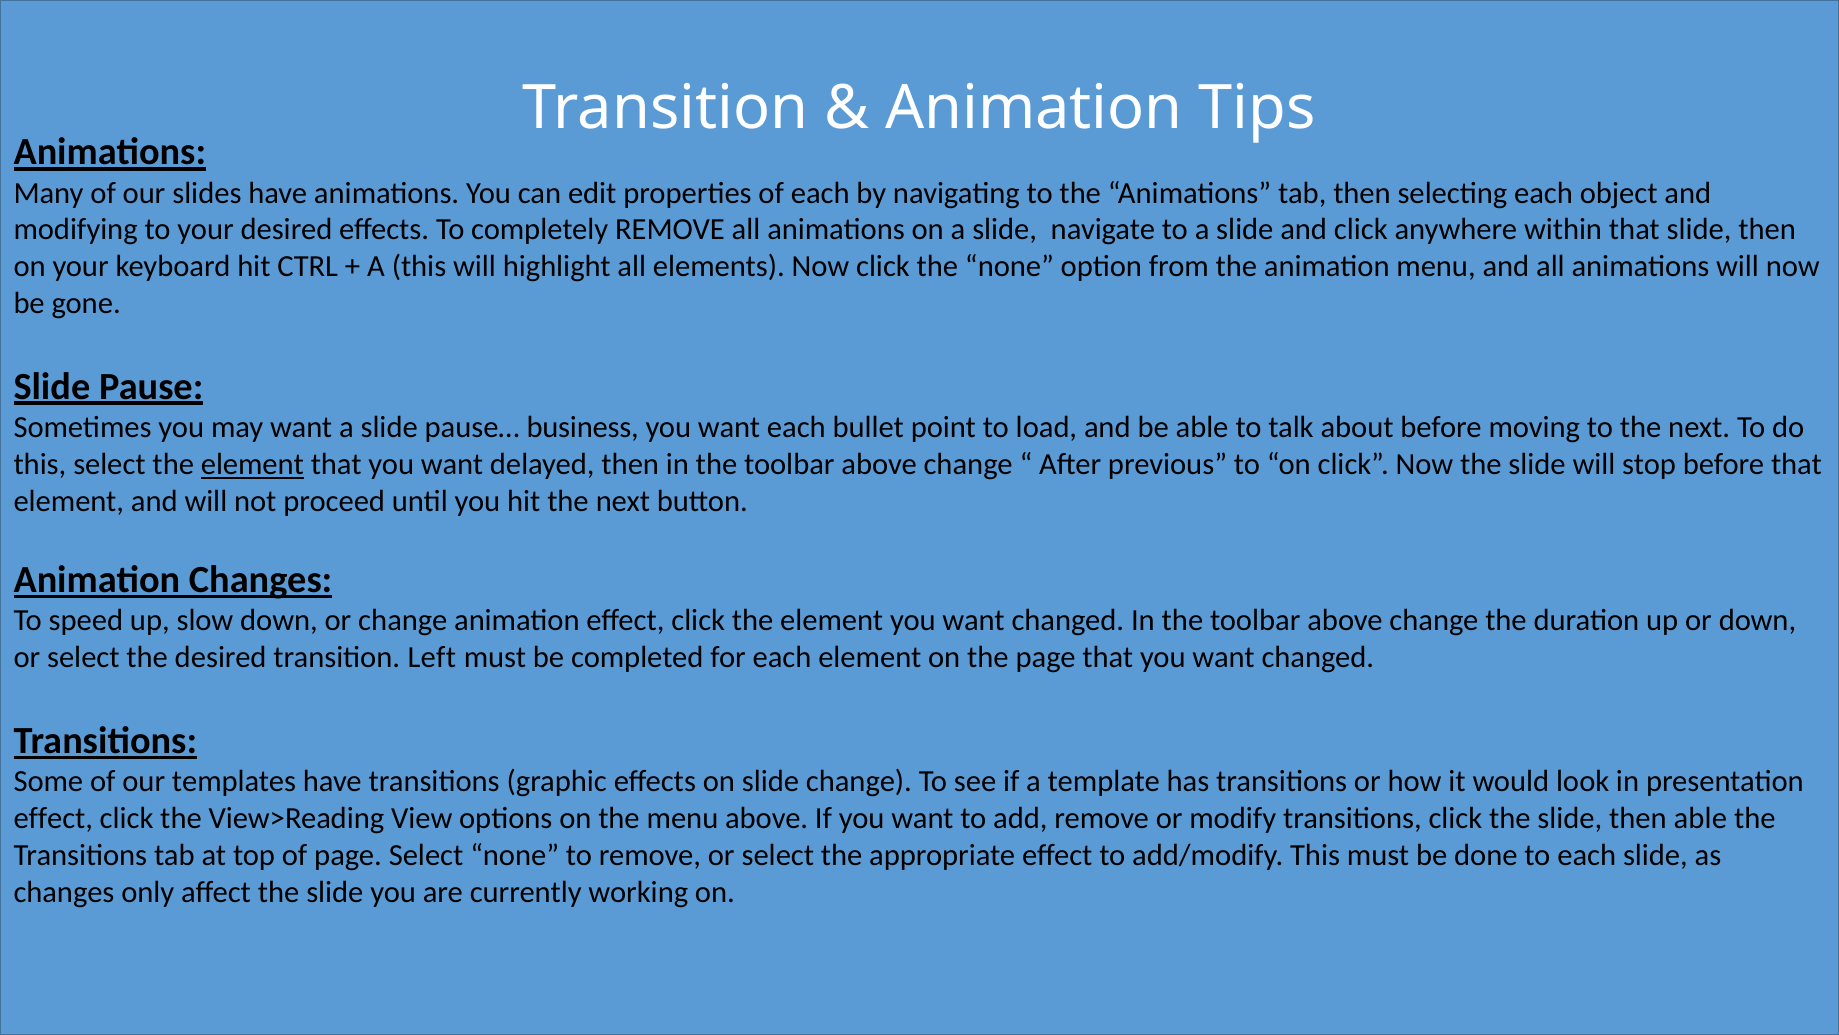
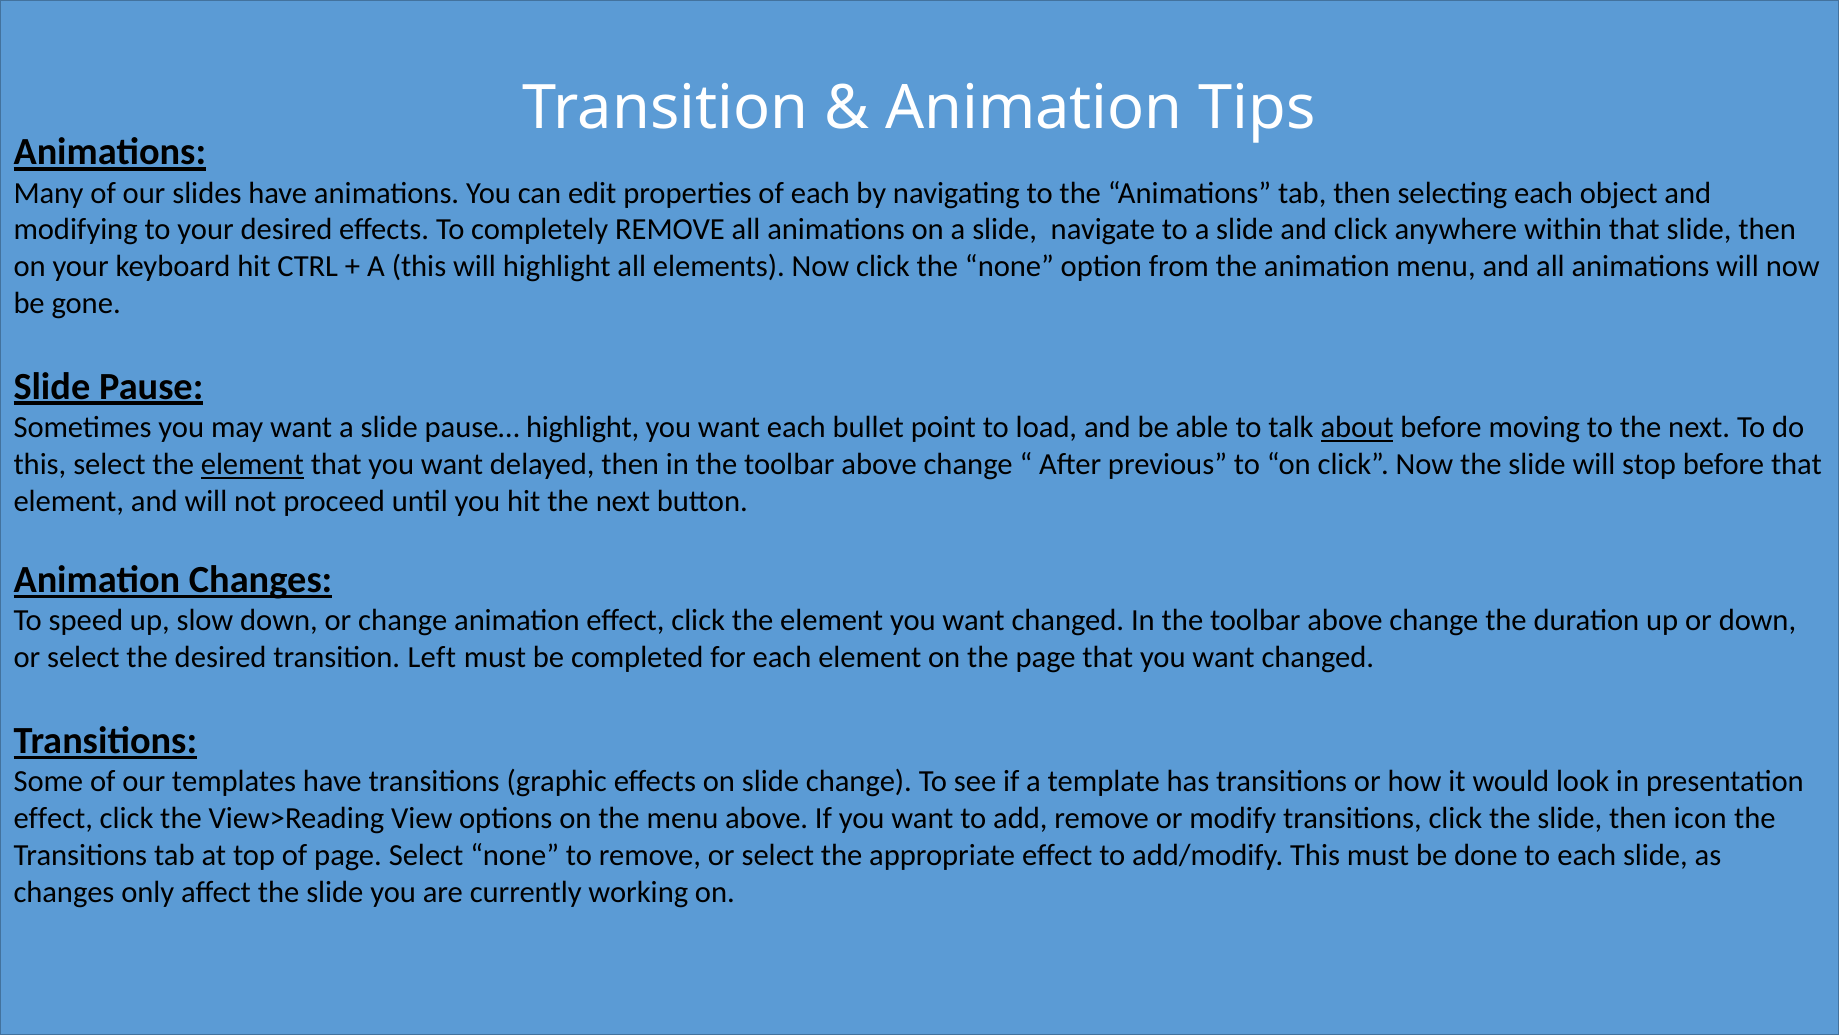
pause… business: business -> highlight
about underline: none -> present
then able: able -> icon
